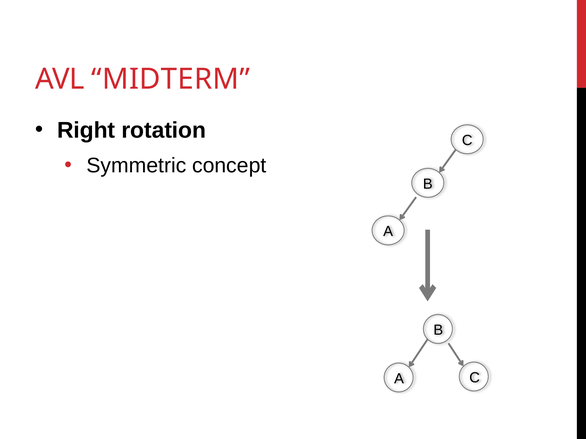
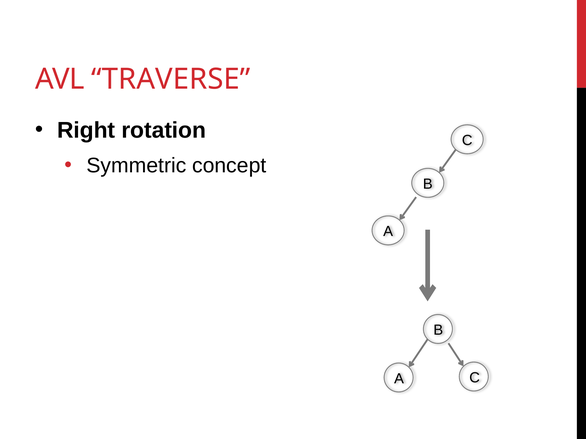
MIDTERM: MIDTERM -> TRAVERSE
